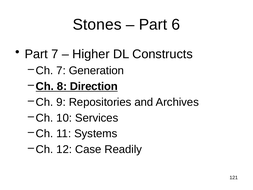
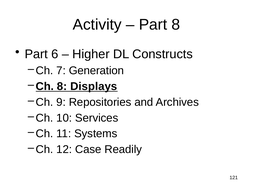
Stones: Stones -> Activity
Part 6: 6 -> 8
Part 7: 7 -> 6
Direction: Direction -> Displays
